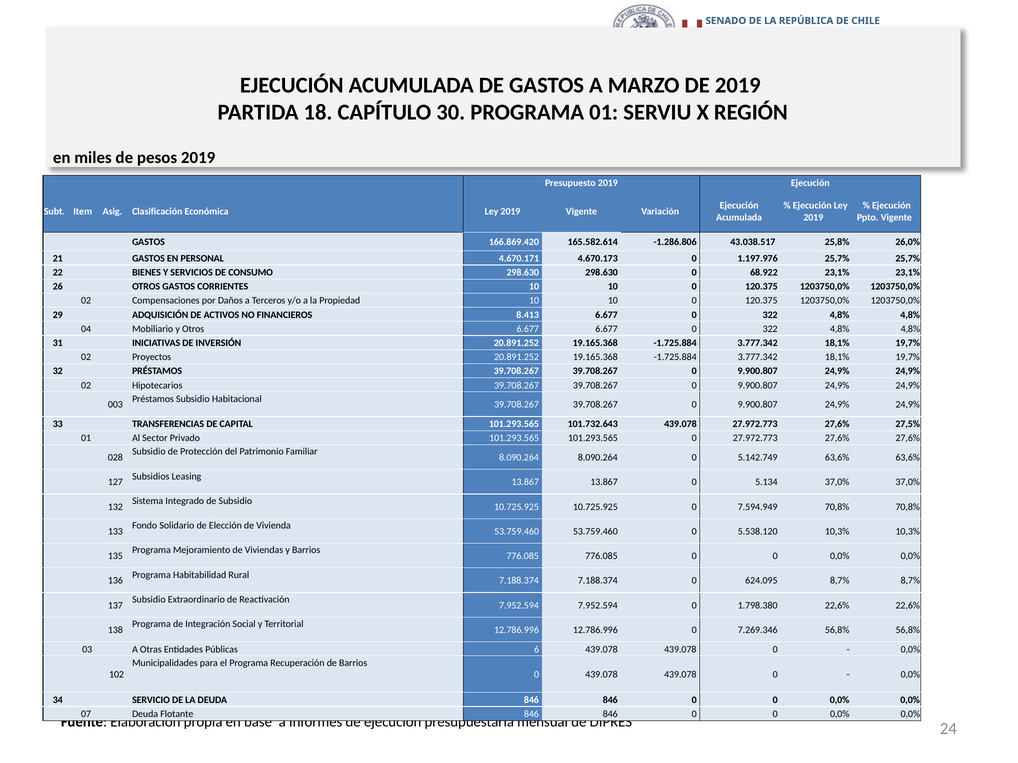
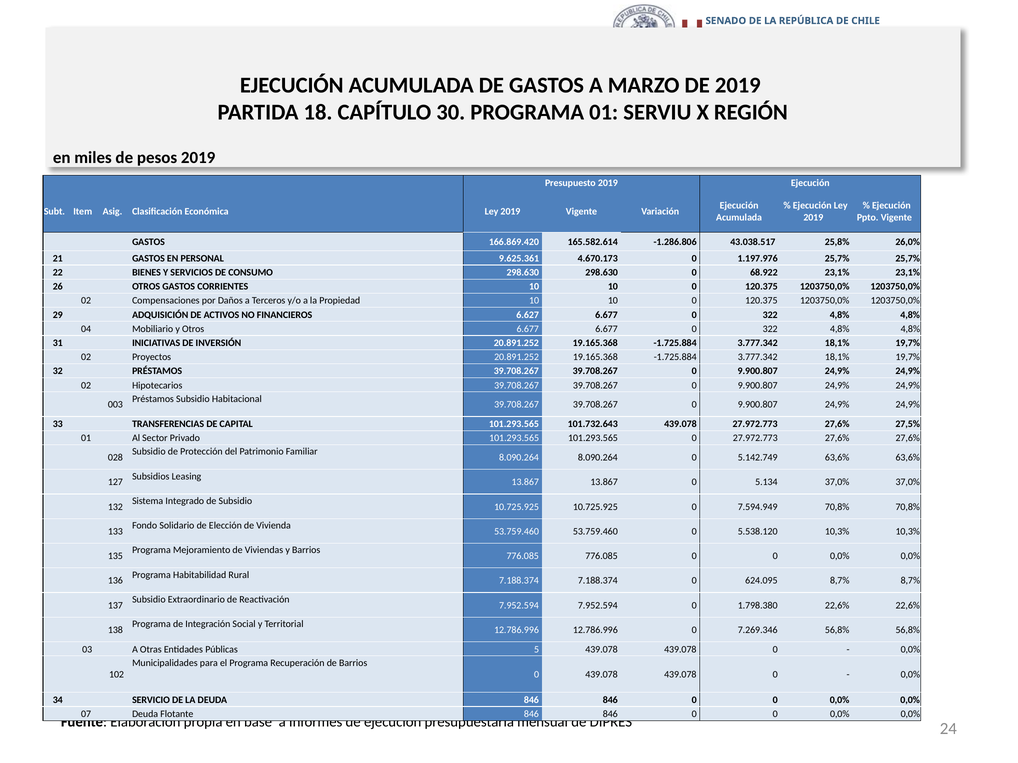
4.670.171: 4.670.171 -> 9.625.361
8.413: 8.413 -> 6.627
6: 6 -> 5
